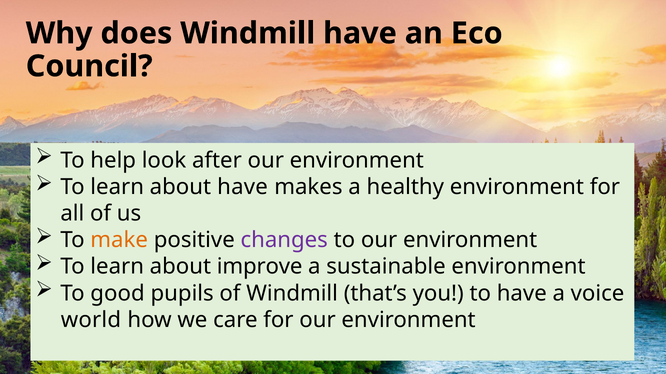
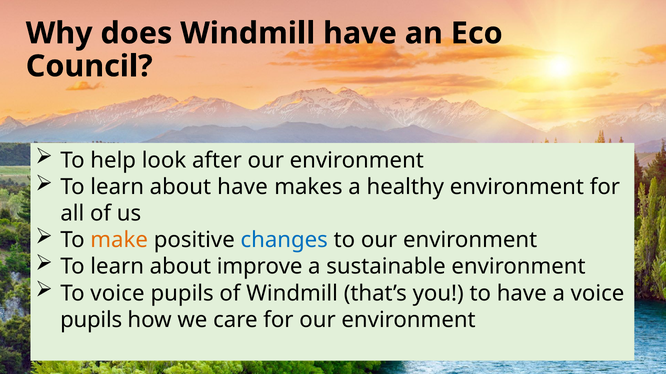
changes colour: purple -> blue
To good: good -> voice
world at (91, 320): world -> pupils
